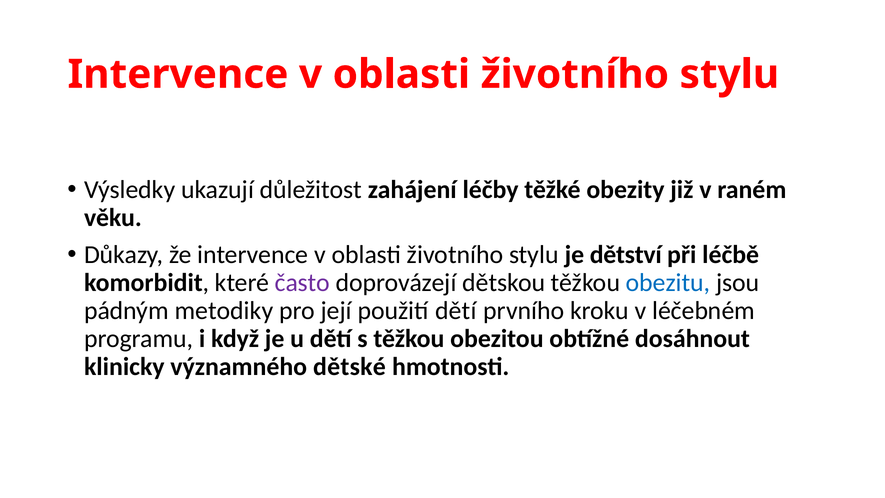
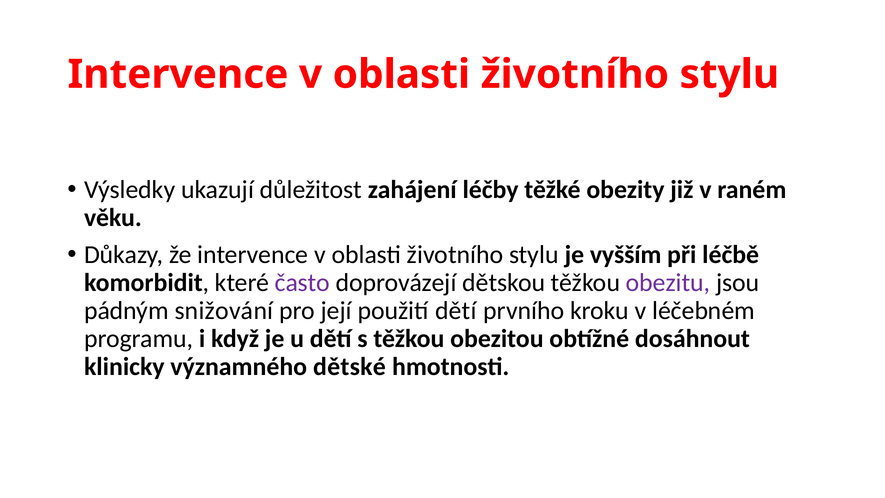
dětství: dětství -> vyšším
obezitu colour: blue -> purple
metodiky: metodiky -> snižování
